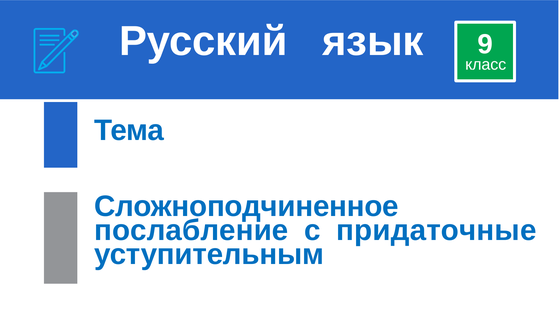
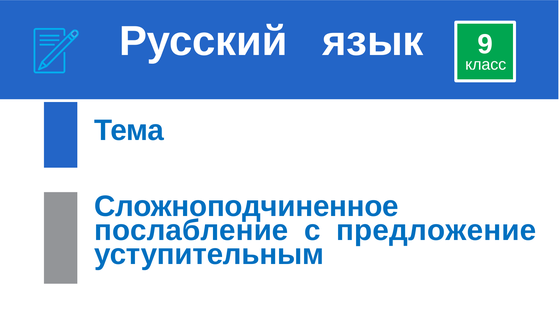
придаточные: придаточные -> предложение
